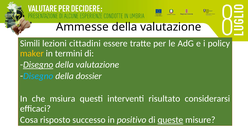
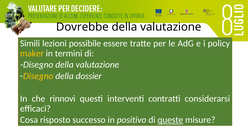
Ammesse: Ammesse -> Dovrebbe
cittadini: cittadini -> possibile
Disegno at (38, 65) underline: present -> none
Disegno at (38, 76) colour: light blue -> yellow
msiura: msiura -> rinnovi
risultato: risultato -> contratti
